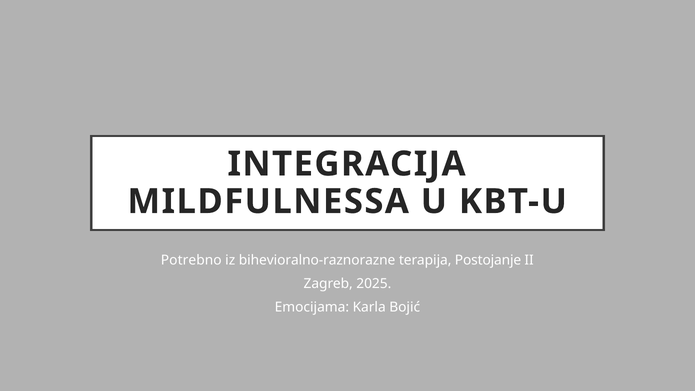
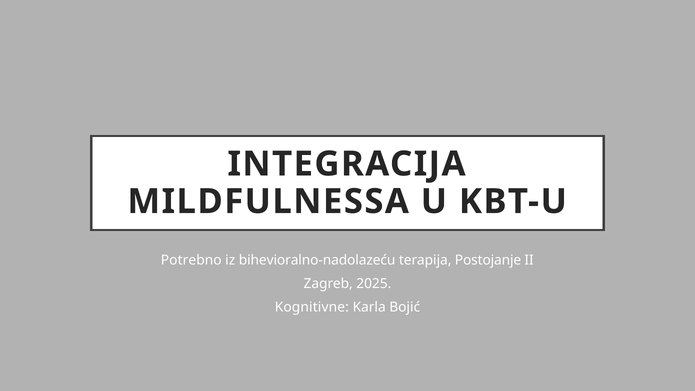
bihevioralno-raznorazne: bihevioralno-raznorazne -> bihevioralno-nadolazeću
Emocijama: Emocijama -> Kognitivne
